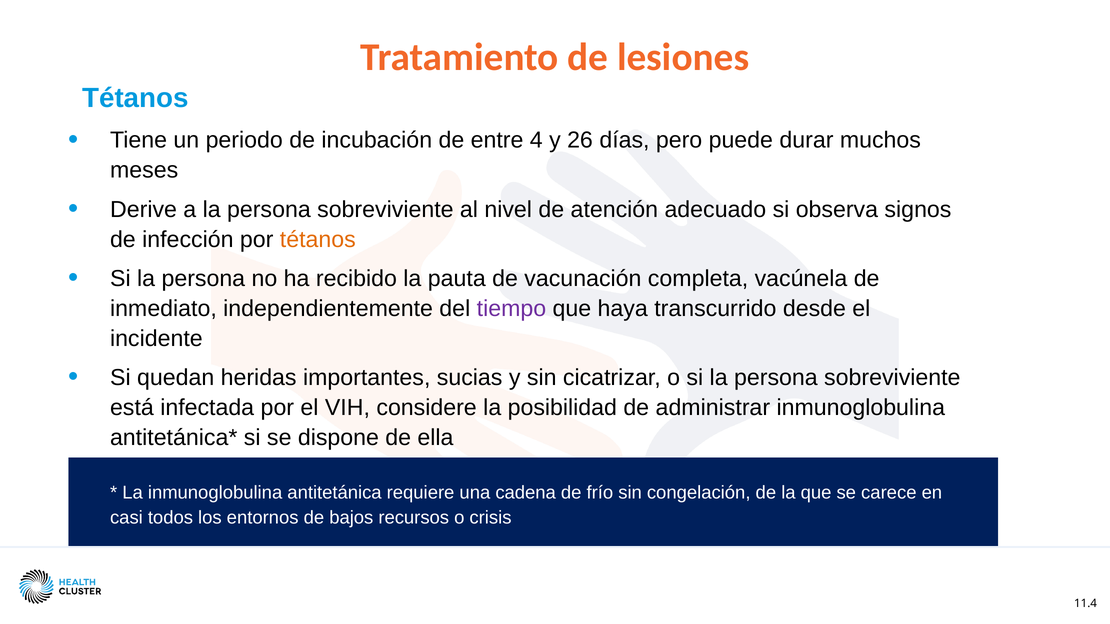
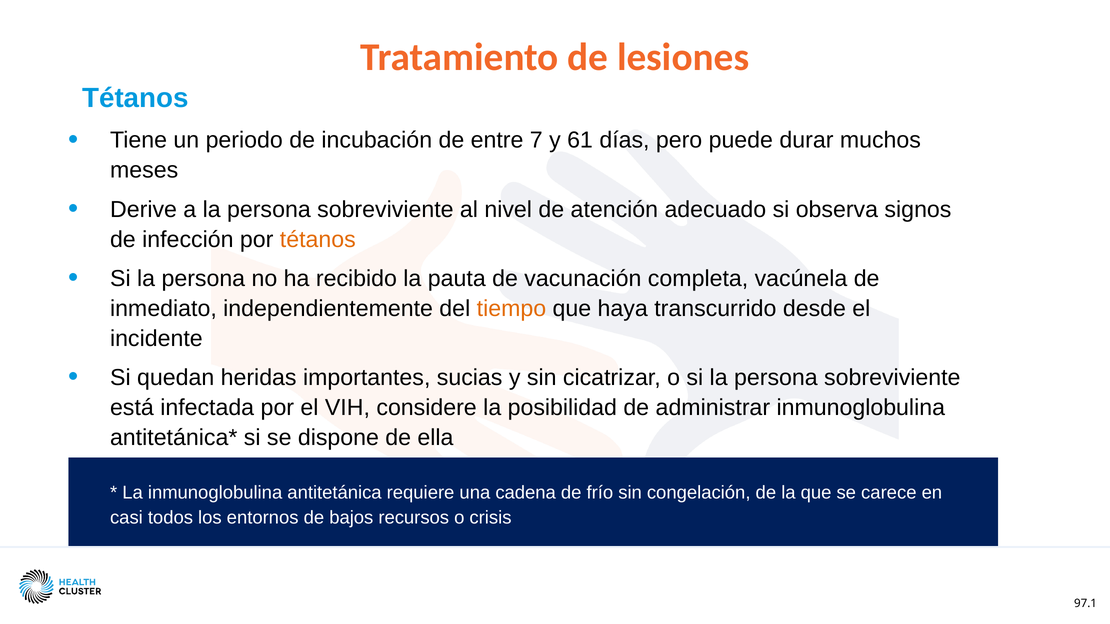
4: 4 -> 7
26: 26 -> 61
tiempo colour: purple -> orange
11.4: 11.4 -> 97.1
